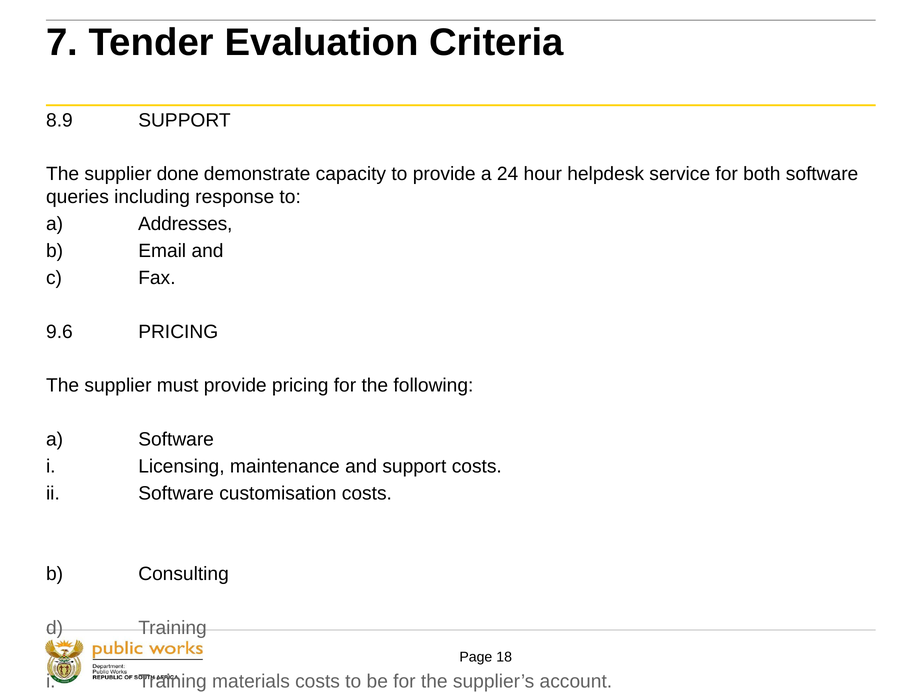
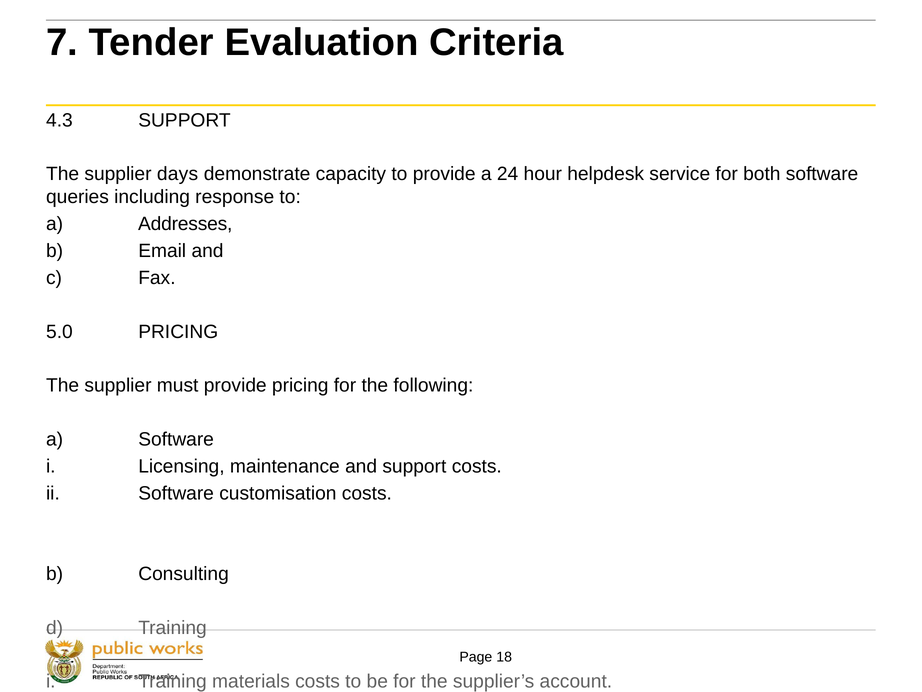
8.9: 8.9 -> 4.3
done: done -> days
9.6: 9.6 -> 5.0
